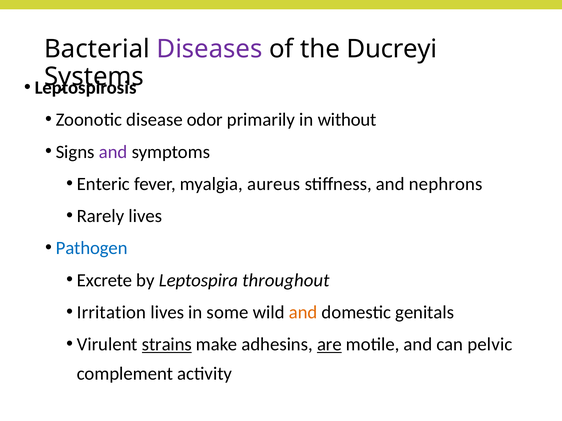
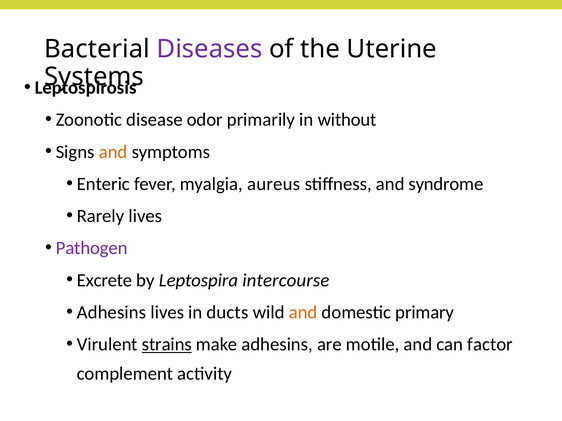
Ducreyi: Ducreyi -> Uterine
and at (113, 152) colour: purple -> orange
nephrons: nephrons -> syndrome
Pathogen colour: blue -> purple
throughout: throughout -> intercourse
Irritation at (111, 313): Irritation -> Adhesins
some: some -> ducts
genitals: genitals -> primary
are underline: present -> none
pelvic: pelvic -> factor
